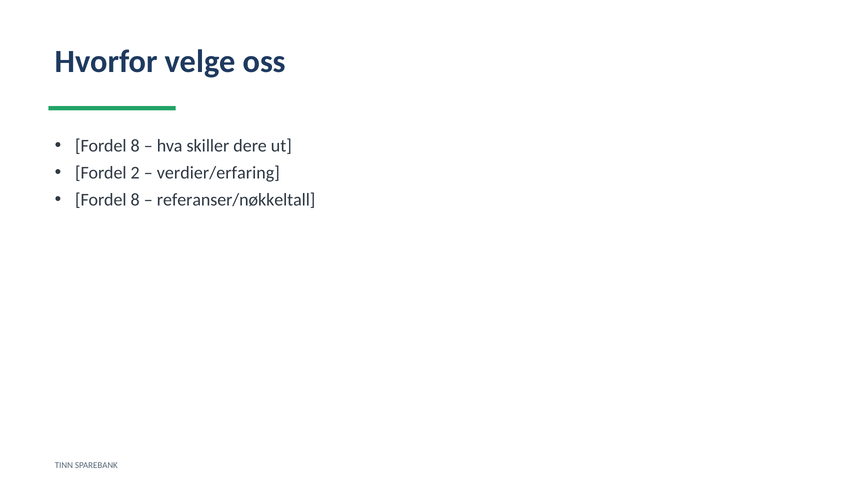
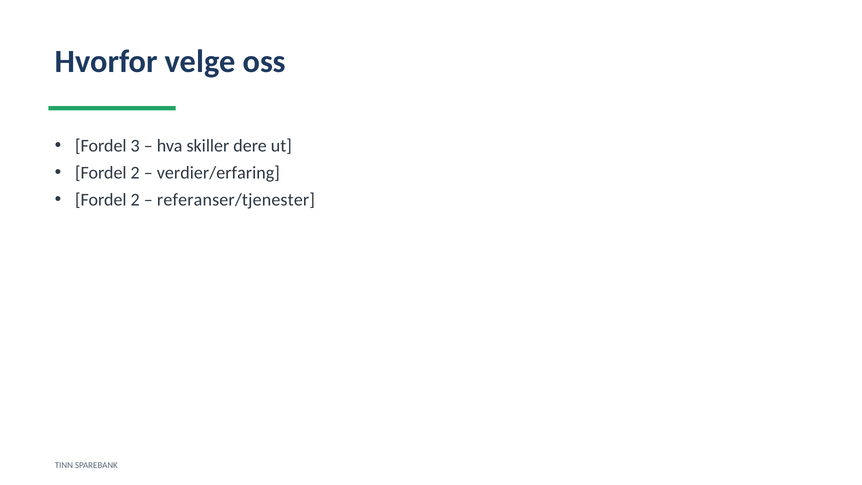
8 at (135, 146): 8 -> 3
8 at (135, 200): 8 -> 2
referanser/nøkkeltall: referanser/nøkkeltall -> referanser/tjenester
